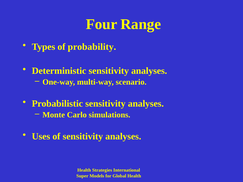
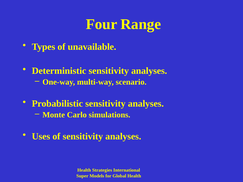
probability: probability -> unavailable
